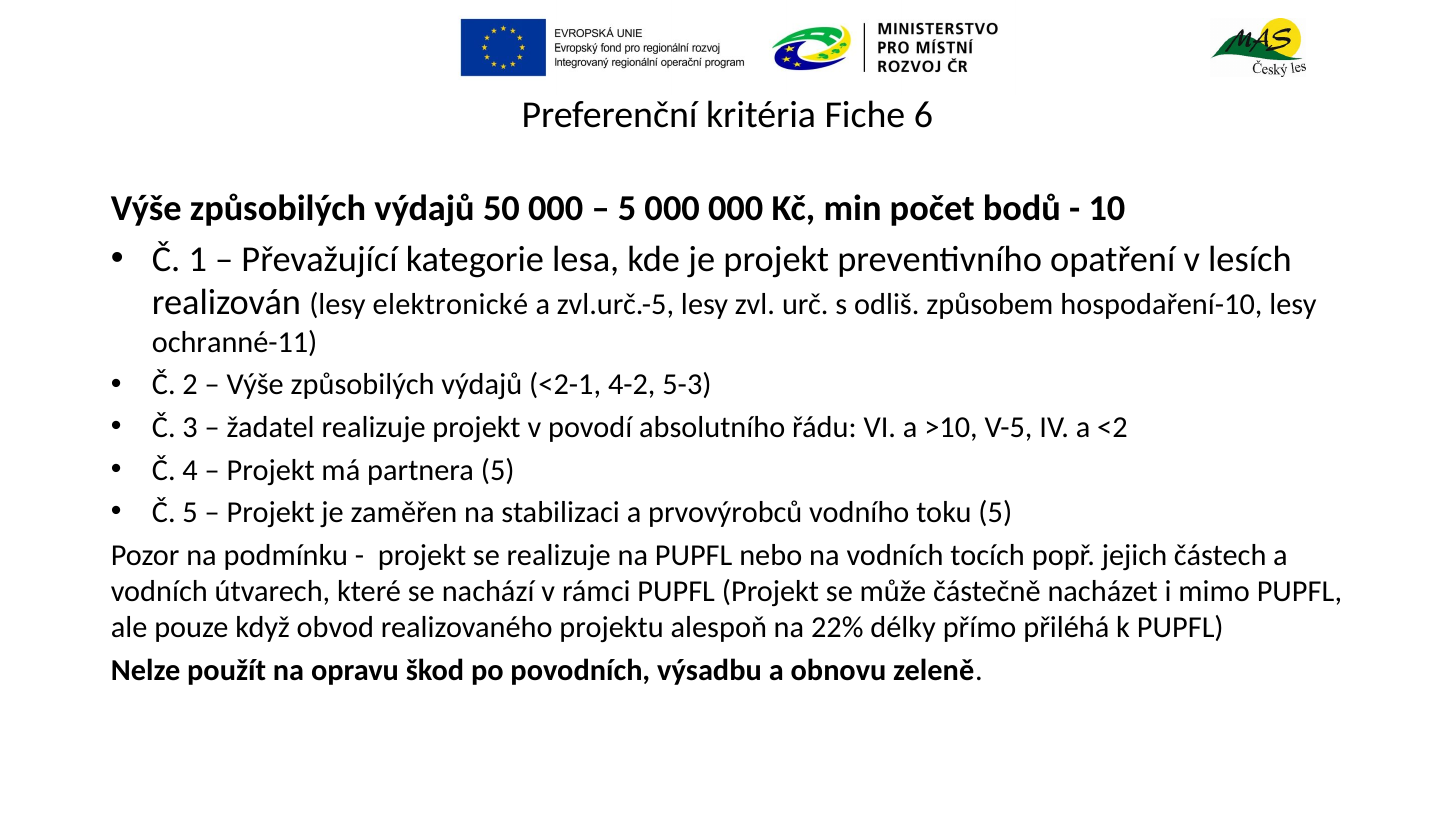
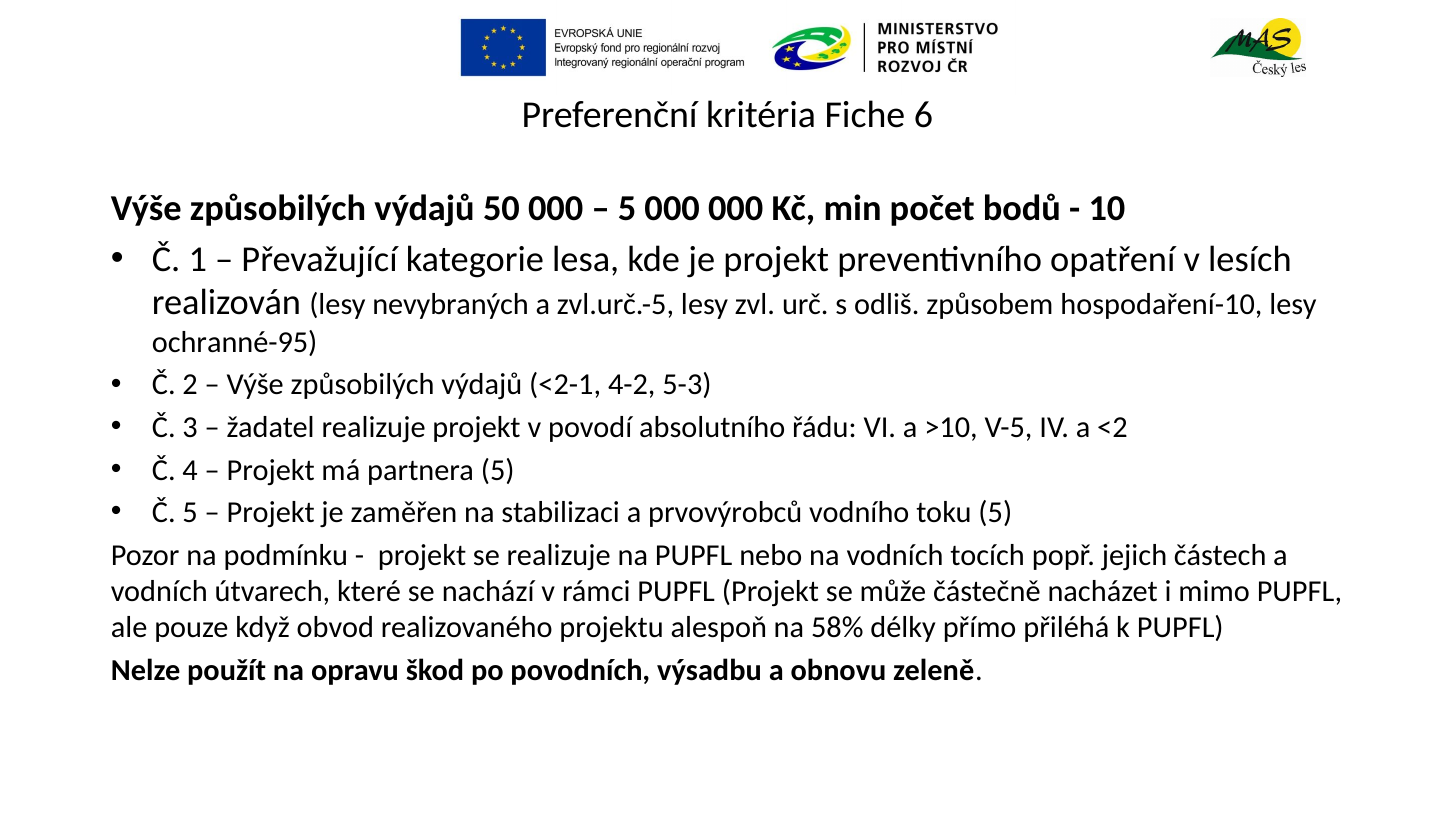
elektronické: elektronické -> nevybraných
ochranné-11: ochranné-11 -> ochranné-95
22%: 22% -> 58%
